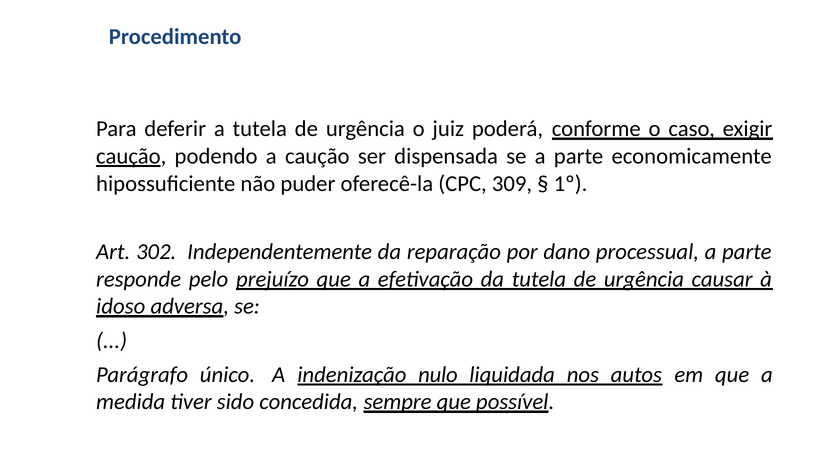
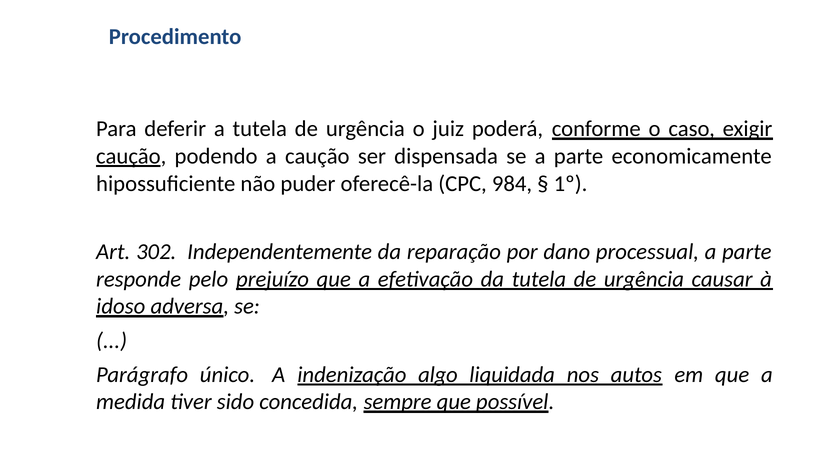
309: 309 -> 984
nulo: nulo -> algo
